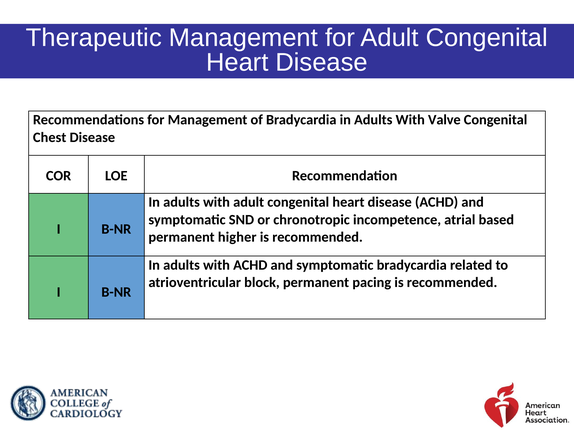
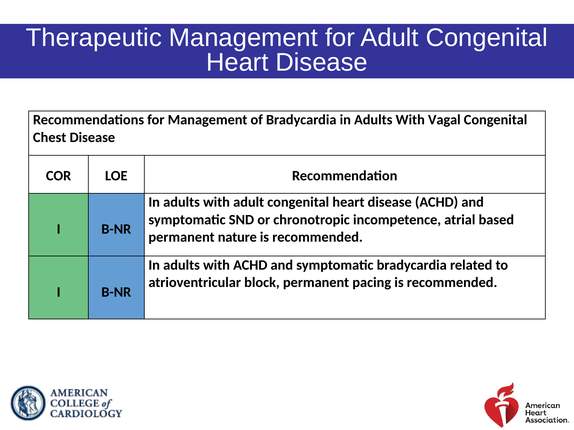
Valve: Valve -> Vagal
higher: higher -> nature
